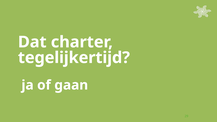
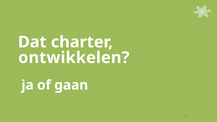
tegelijkertijd: tegelijkertijd -> ontwikkelen
